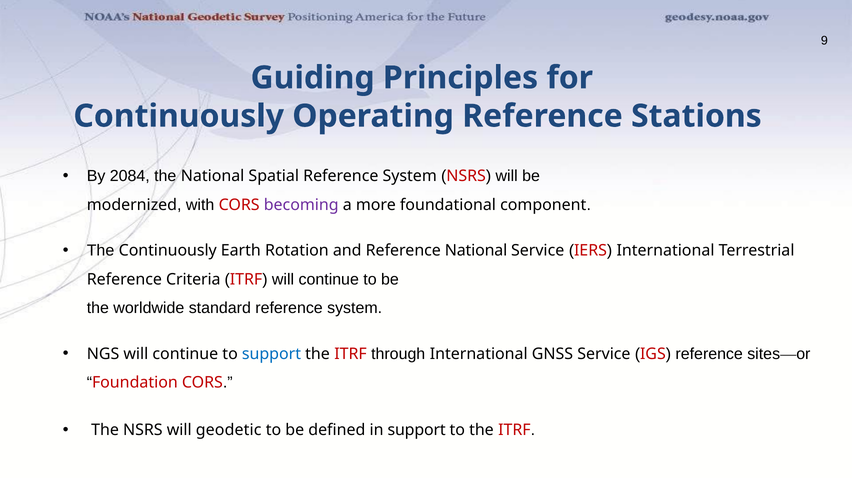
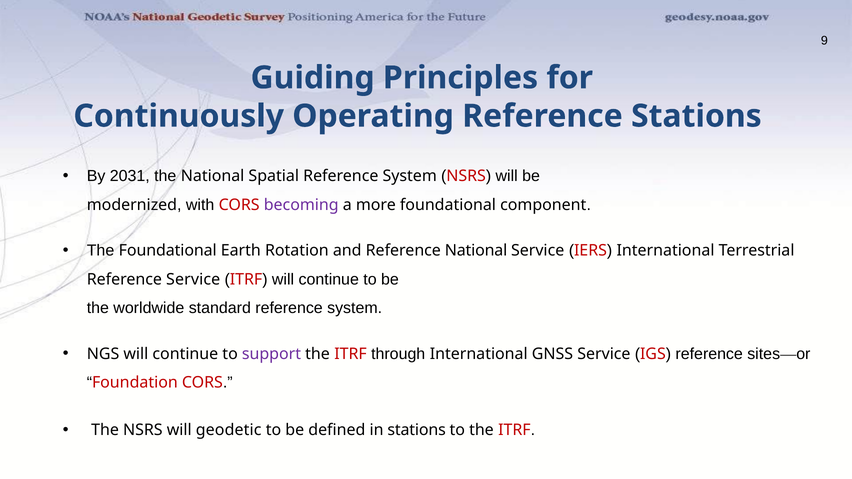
2084: 2084 -> 2031
The Continuously: Continuously -> Foundational
Reference Criteria: Criteria -> Service
support at (271, 354) colour: blue -> purple
in support: support -> stations
